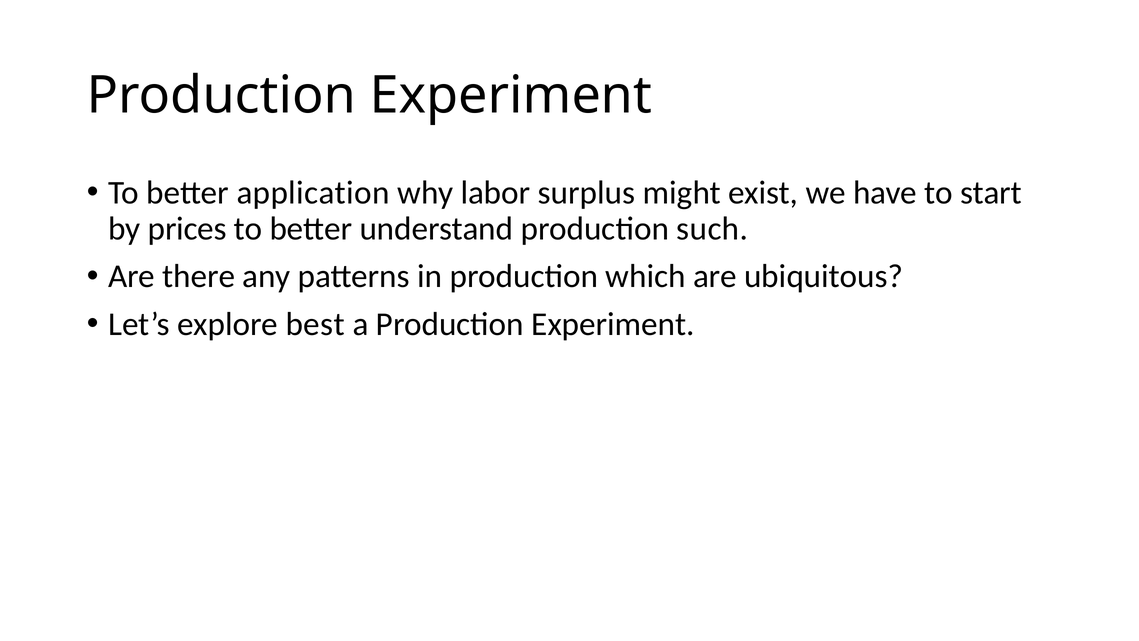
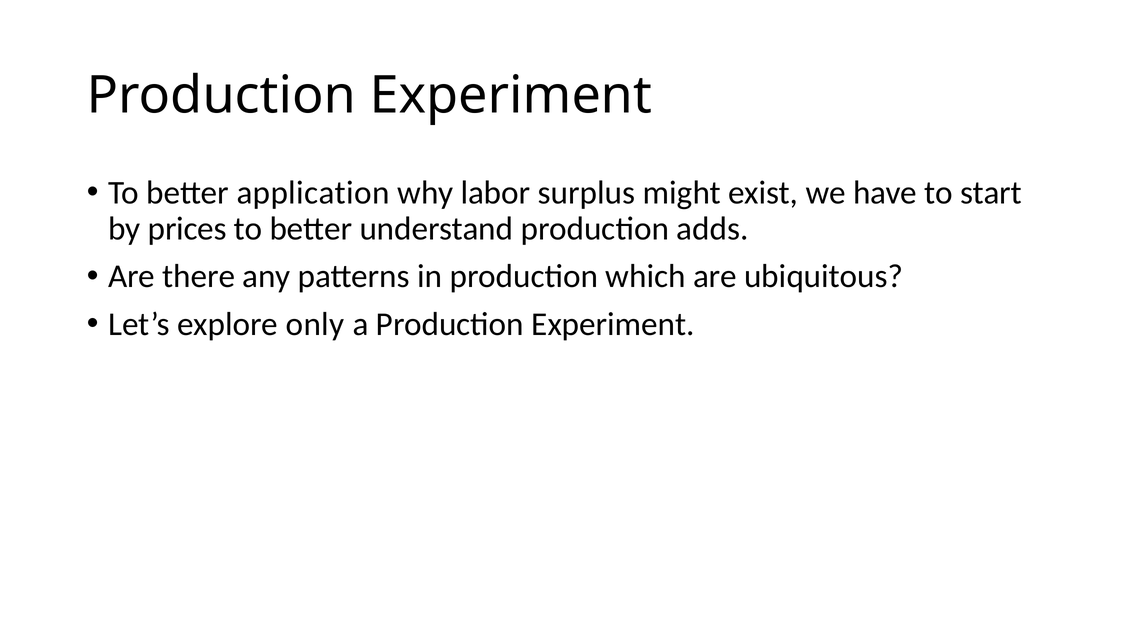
such: such -> adds
best: best -> only
